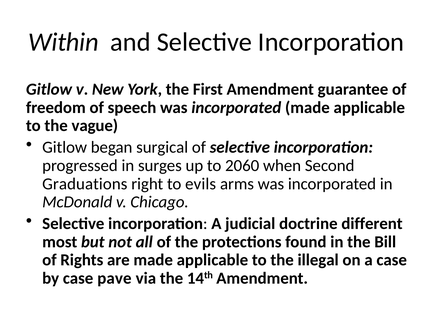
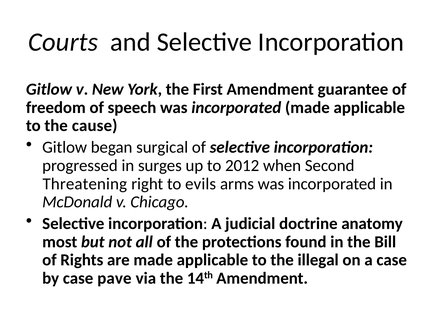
Within: Within -> Courts
vague: vague -> cause
2060: 2060 -> 2012
Graduations: Graduations -> Threatening
different: different -> anatomy
